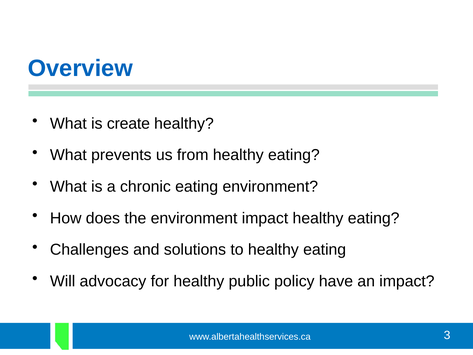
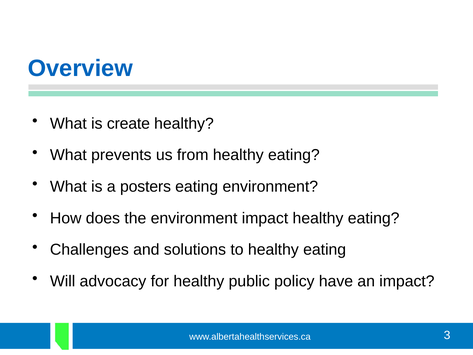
chronic: chronic -> posters
